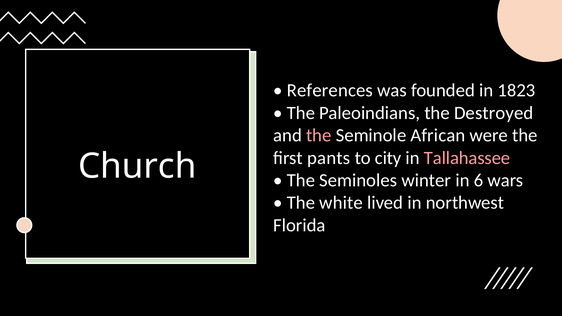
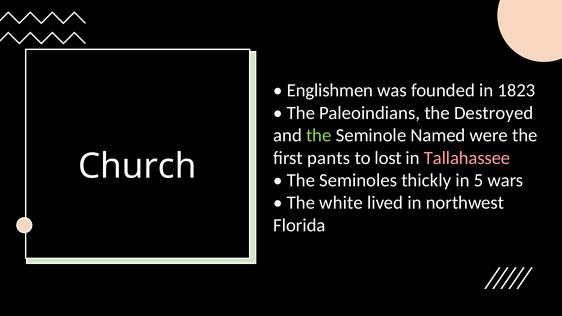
References: References -> Englishmen
the at (319, 135) colour: pink -> light green
African: African -> Named
city: city -> lost
winter: winter -> thickly
6: 6 -> 5
